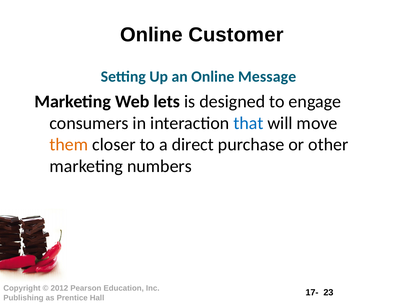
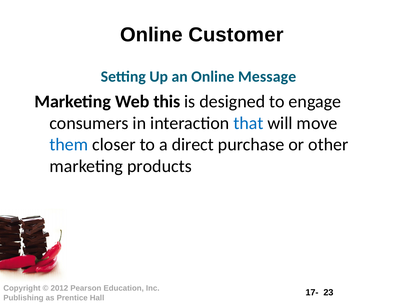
lets: lets -> this
them colour: orange -> blue
numbers: numbers -> products
